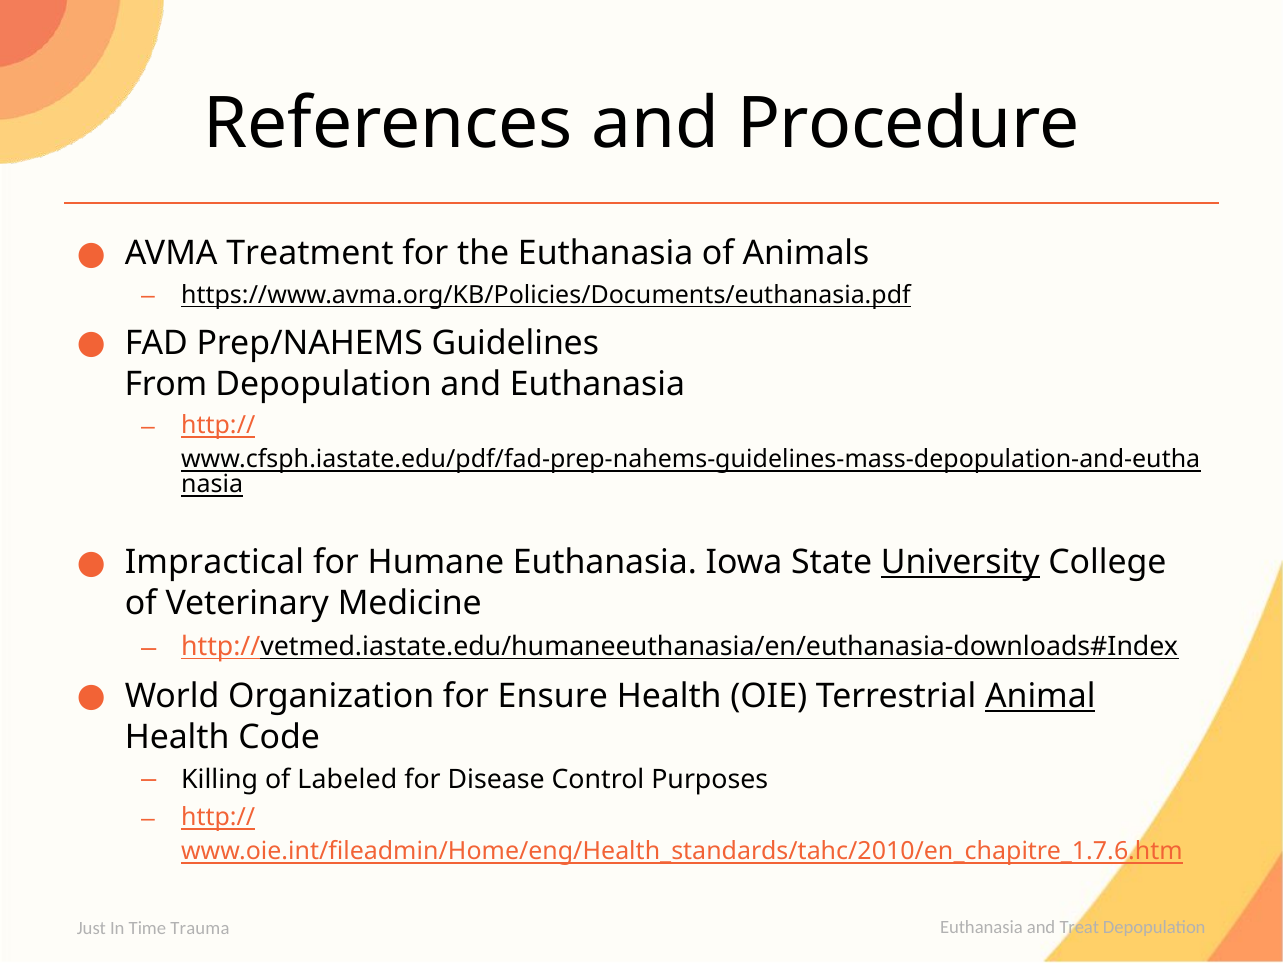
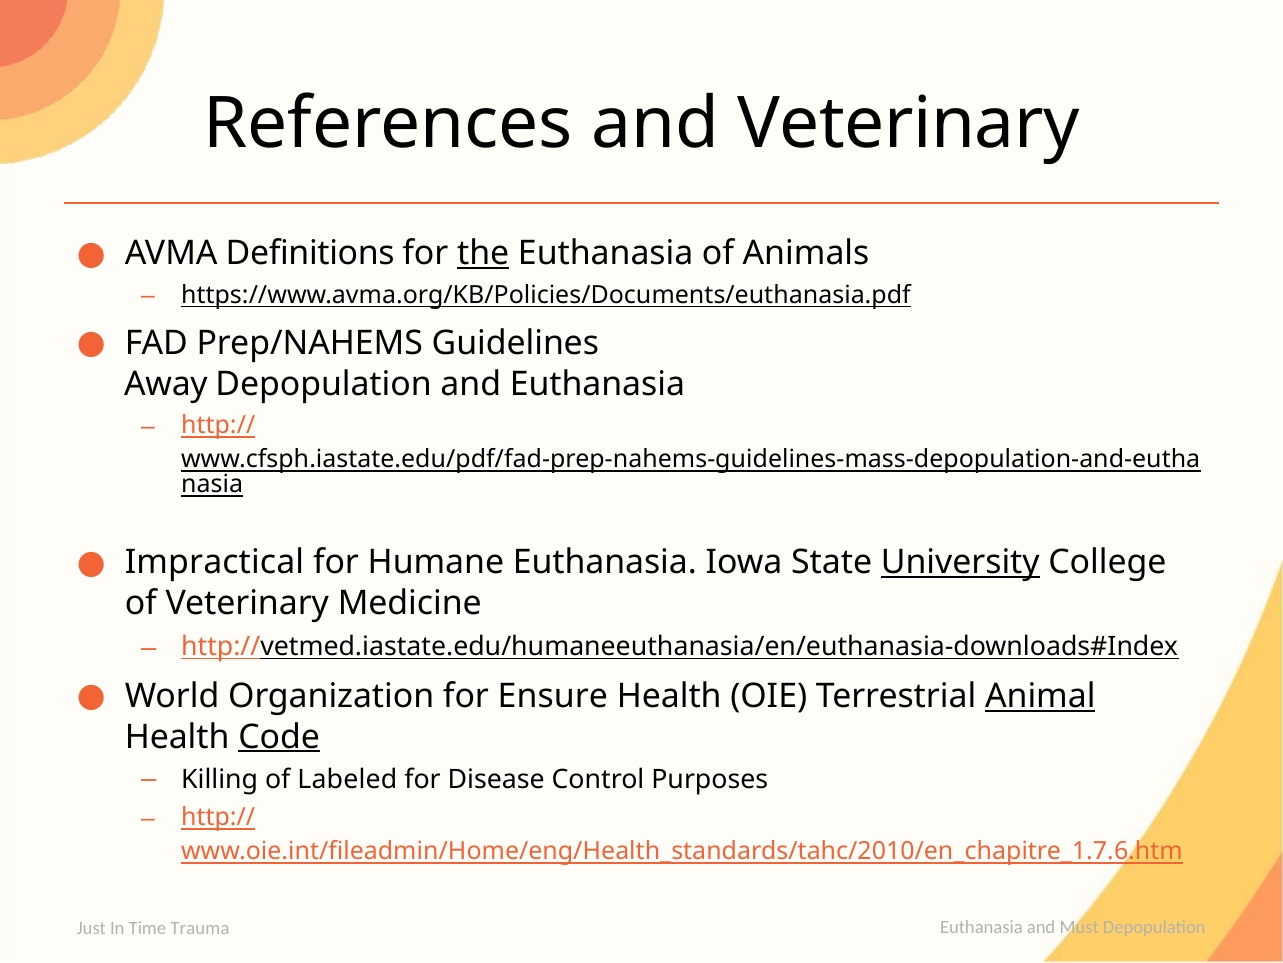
and Procedure: Procedure -> Veterinary
Treatment: Treatment -> Definitions
the underline: none -> present
From: From -> Away
Code underline: none -> present
Treat: Treat -> Must
